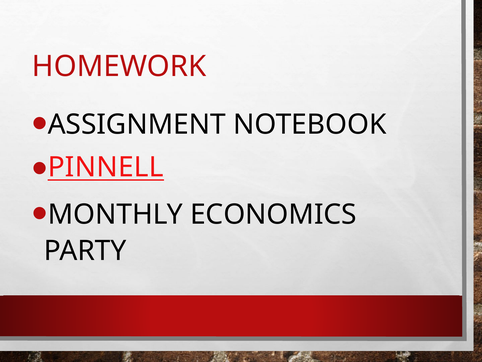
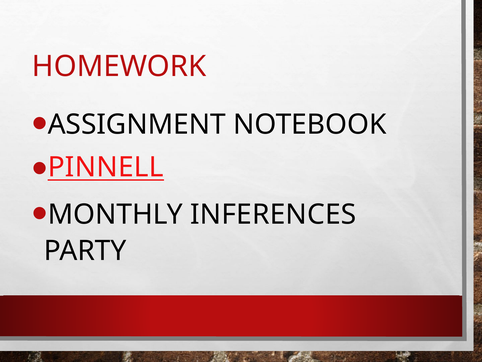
ECONOMICS: ECONOMICS -> INFERENCES
